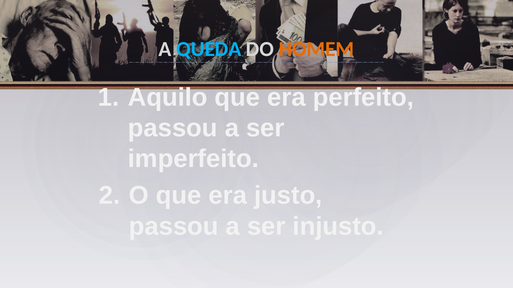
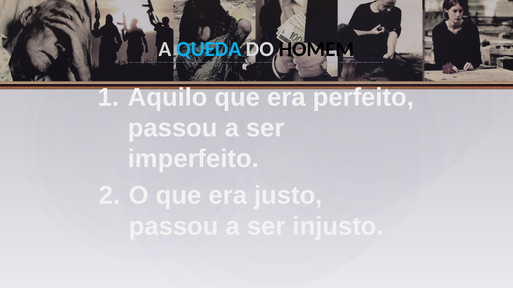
HOMEM colour: orange -> black
